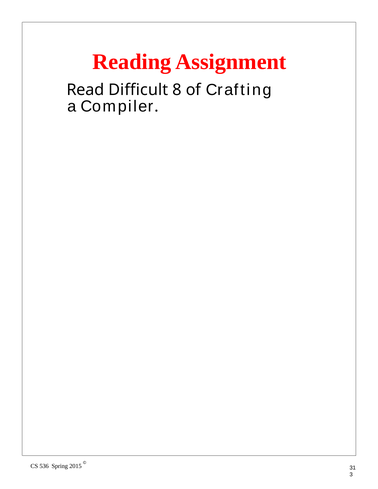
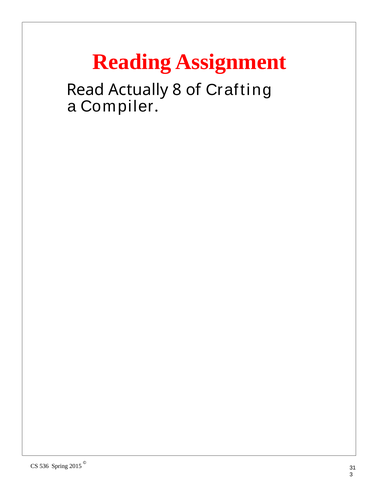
Difficult: Difficult -> Actually
